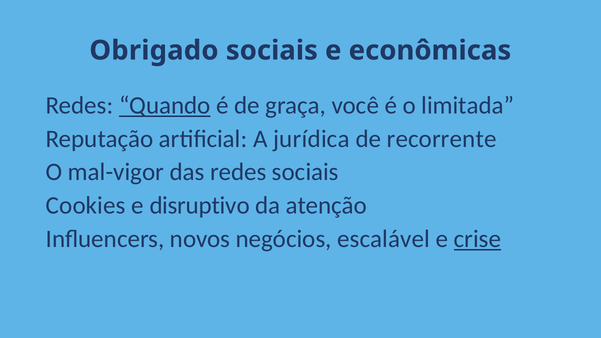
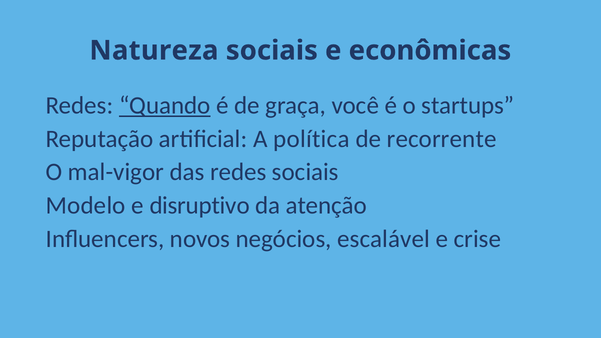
Obrigado: Obrigado -> Natureza
limitada: limitada -> startups
jurídica: jurídica -> política
Cookies: Cookies -> Modelo
crise underline: present -> none
